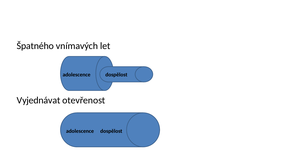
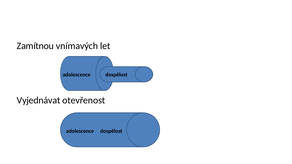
Špatného: Špatného -> Zamítnou
